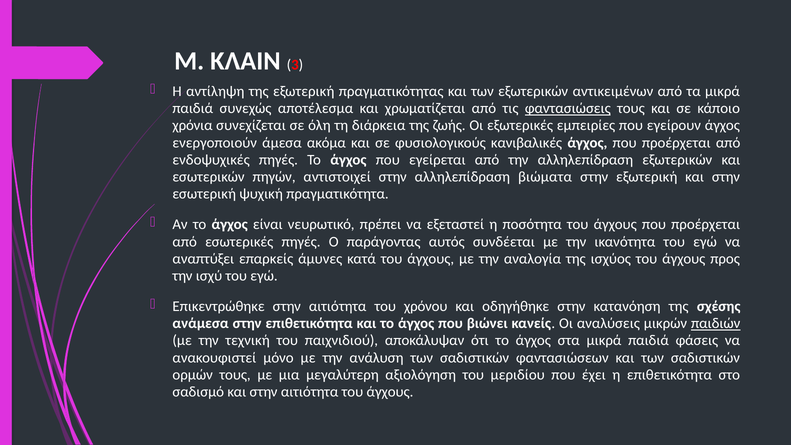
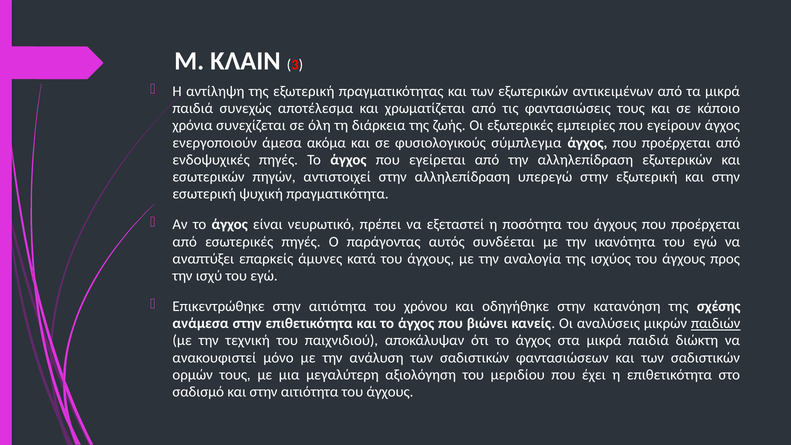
φαντασιώσεις underline: present -> none
κανιβαλικές: κανιβαλικές -> σύμπλεγμα
βιώματα: βιώματα -> υπερεγώ
φάσεις: φάσεις -> διώκτη
